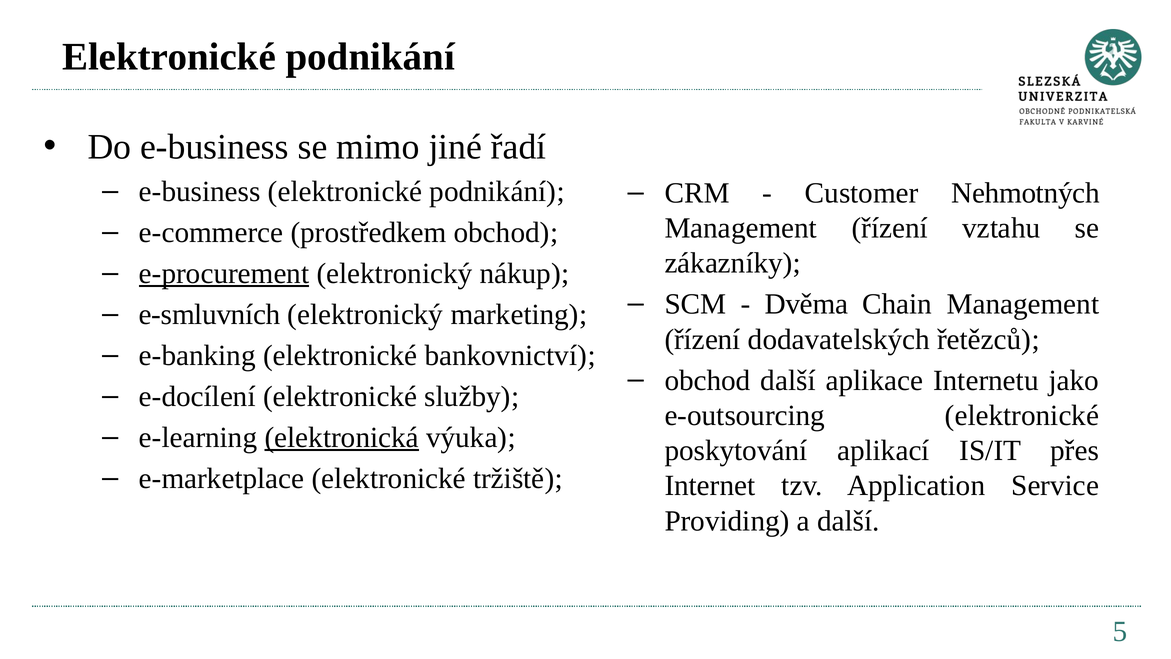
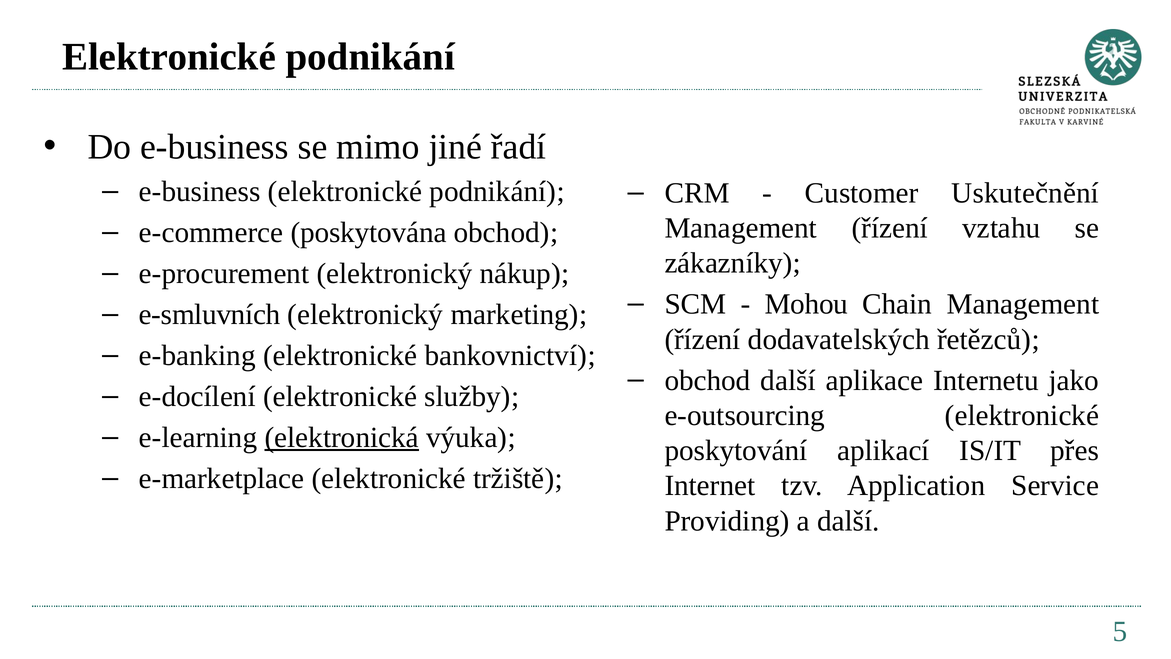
Nehmotných: Nehmotných -> Uskutečnění
prostředkem: prostředkem -> poskytována
e-procurement underline: present -> none
Dvěma: Dvěma -> Mohou
